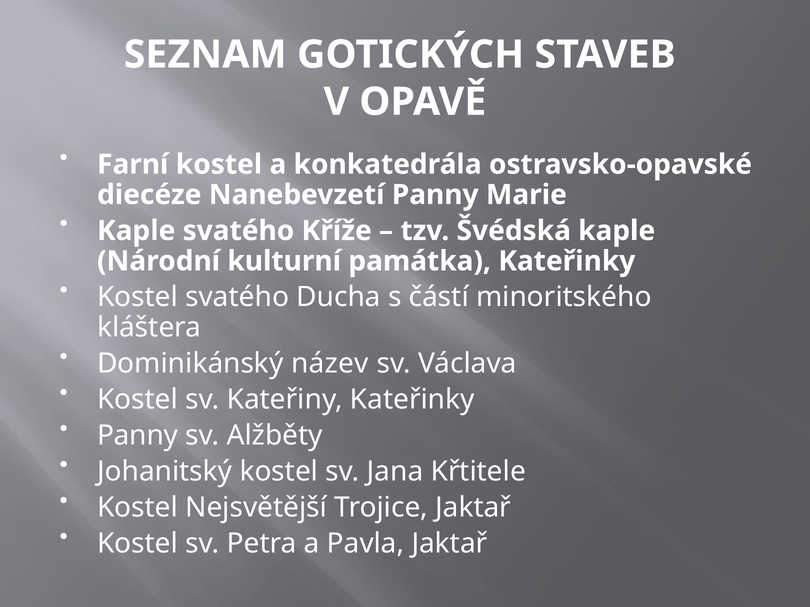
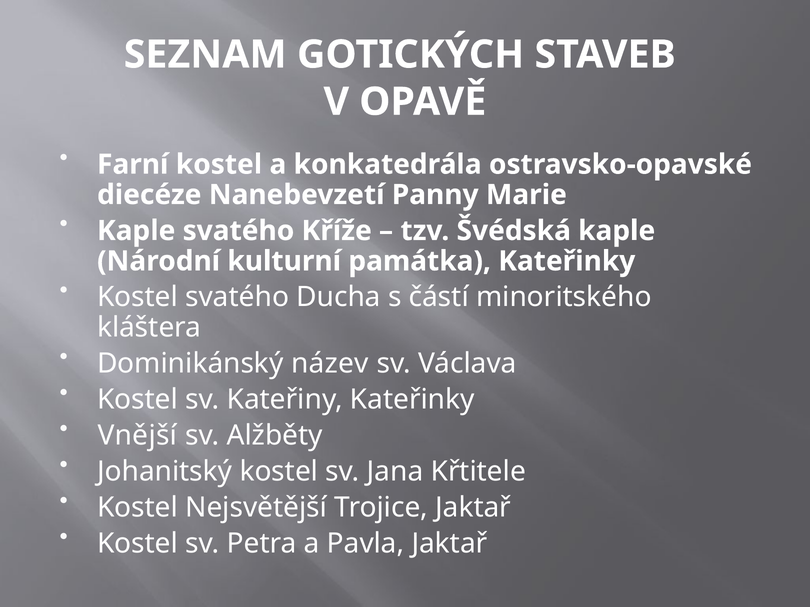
Panny at (138, 436): Panny -> Vnější
